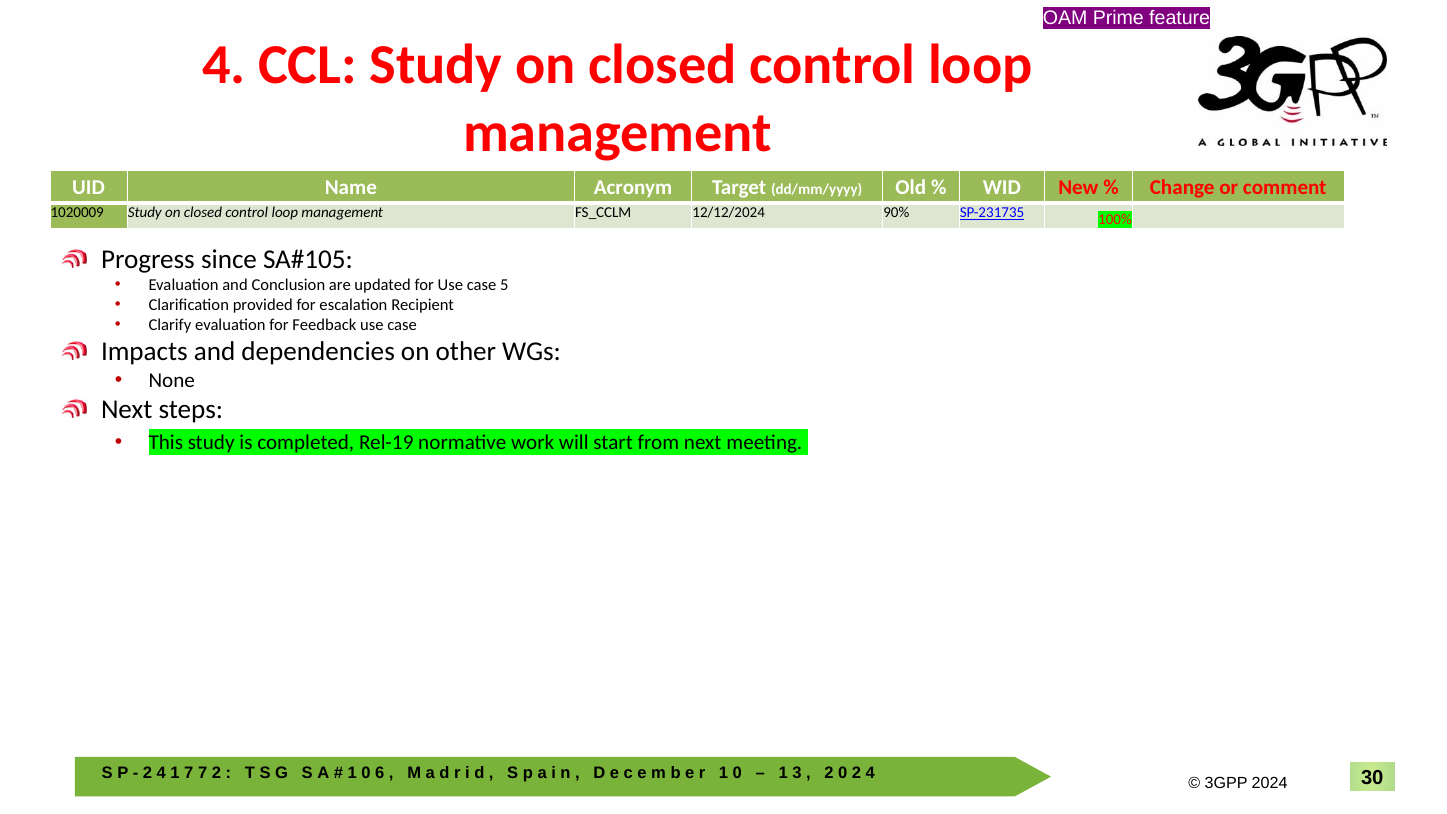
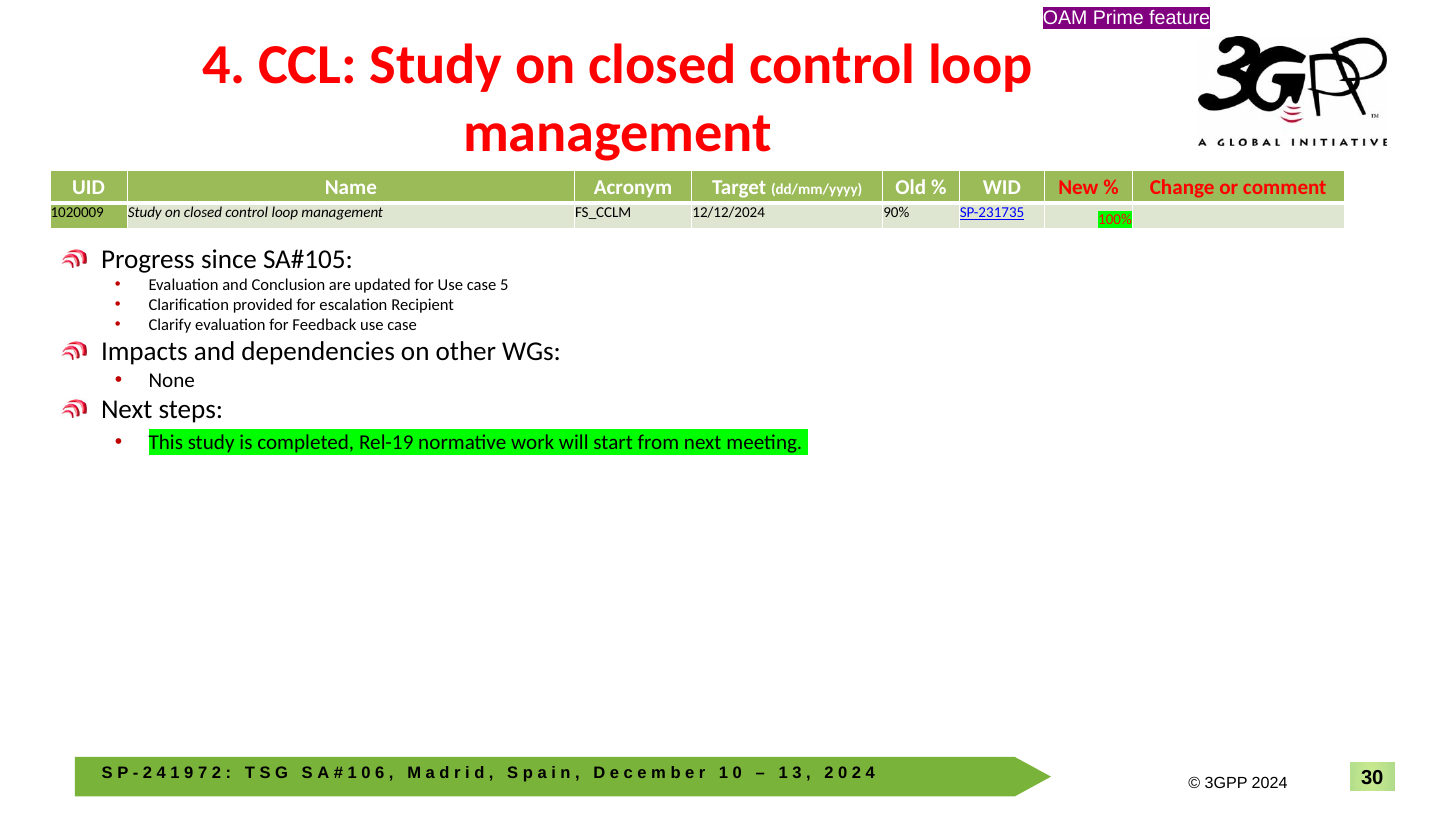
7 at (189, 773): 7 -> 9
